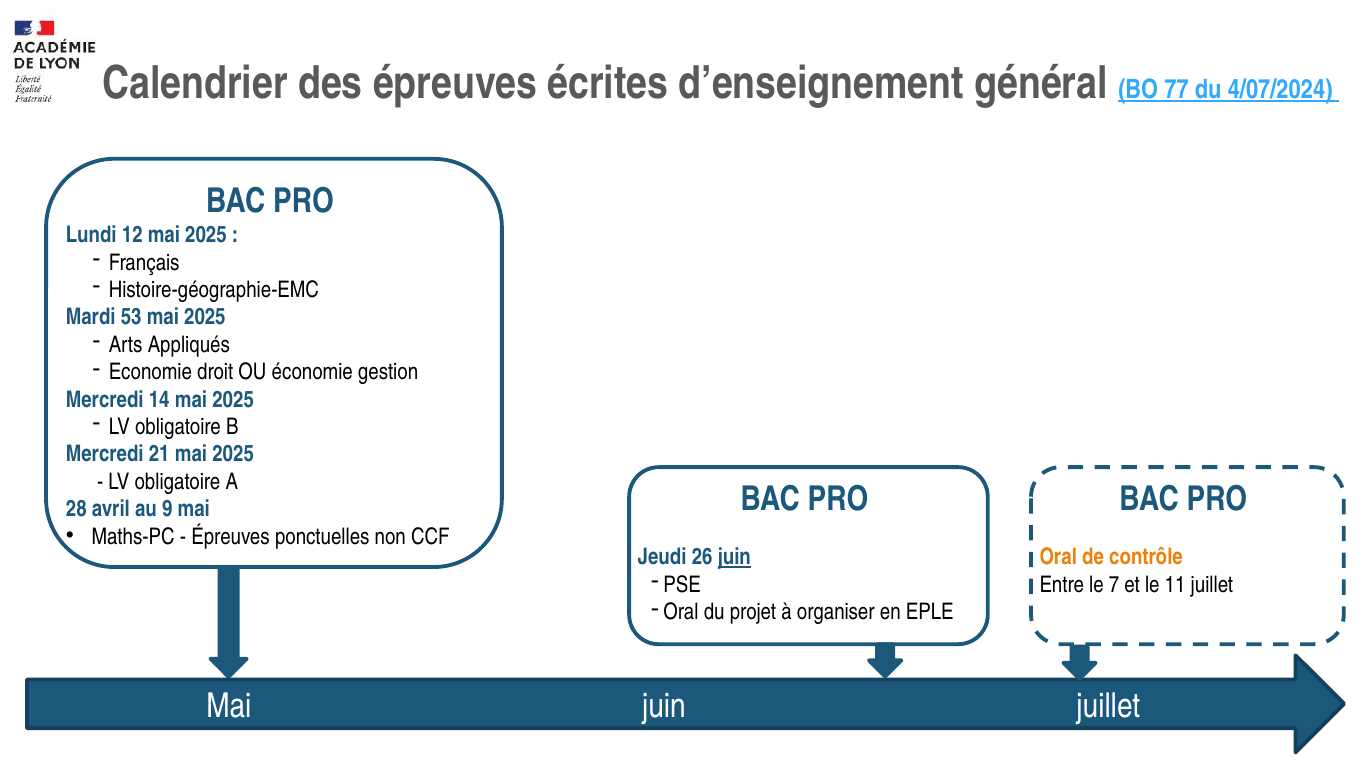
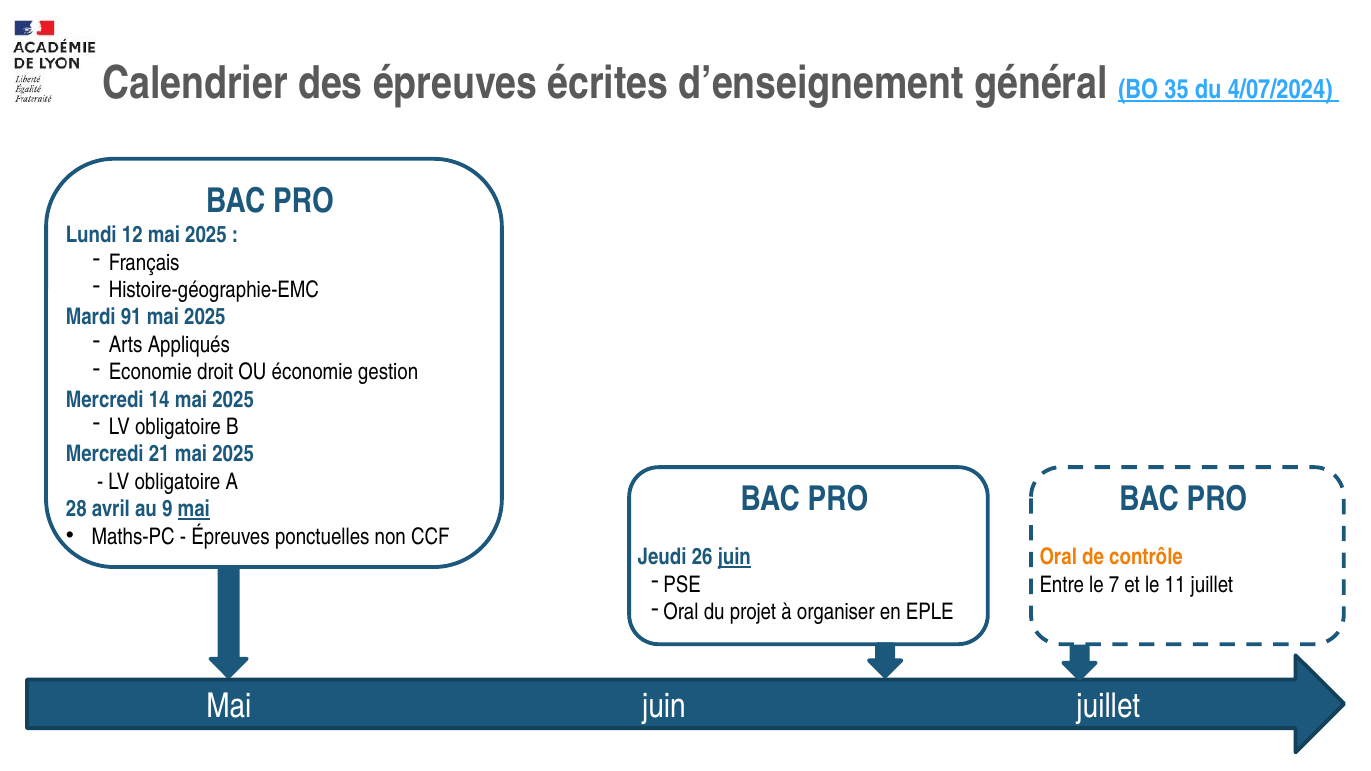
77: 77 -> 35
53: 53 -> 91
mai at (194, 509) underline: none -> present
